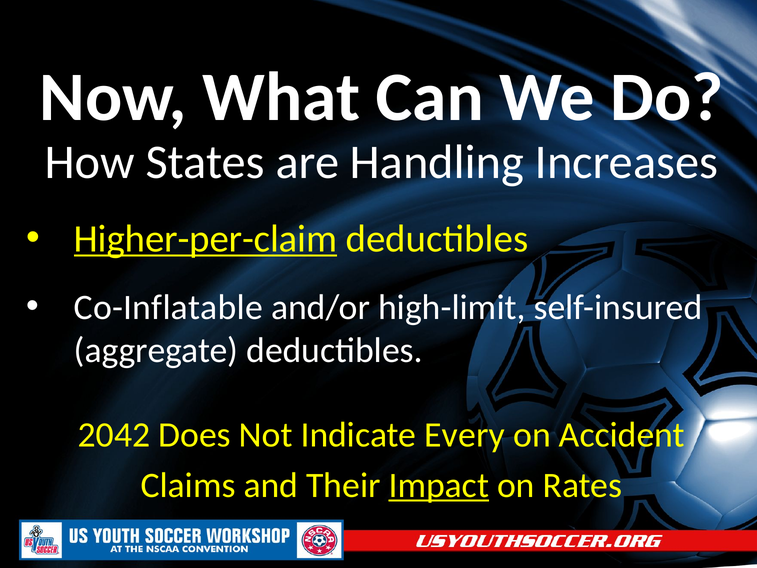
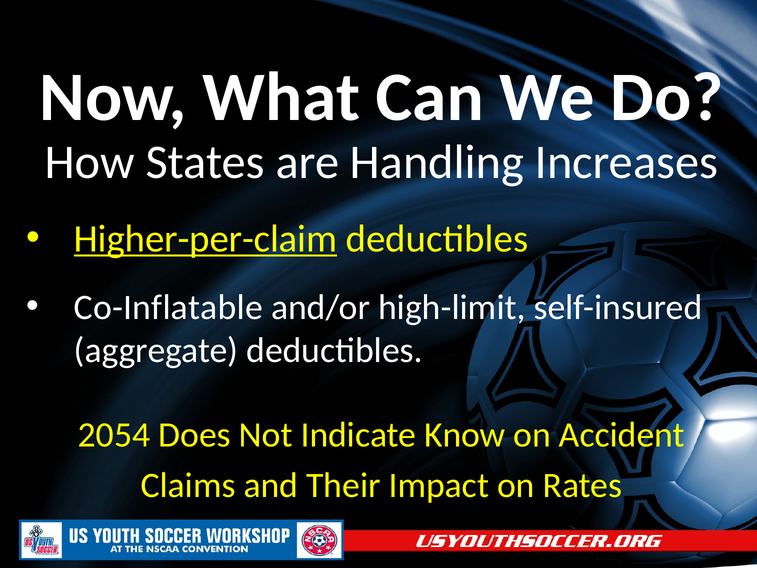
2042: 2042 -> 2054
Every: Every -> Know
Impact underline: present -> none
